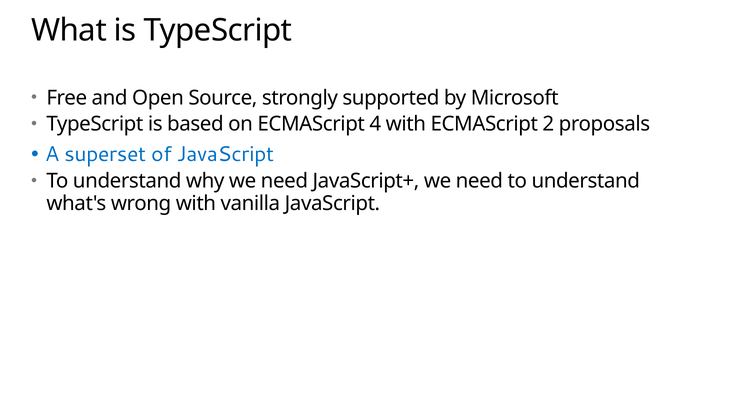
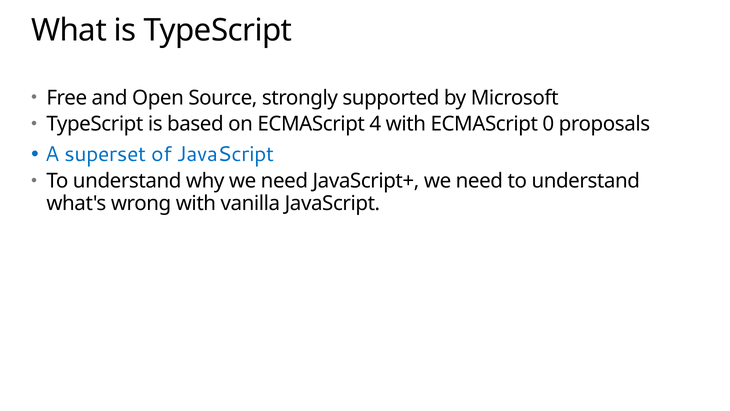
2: 2 -> 0
